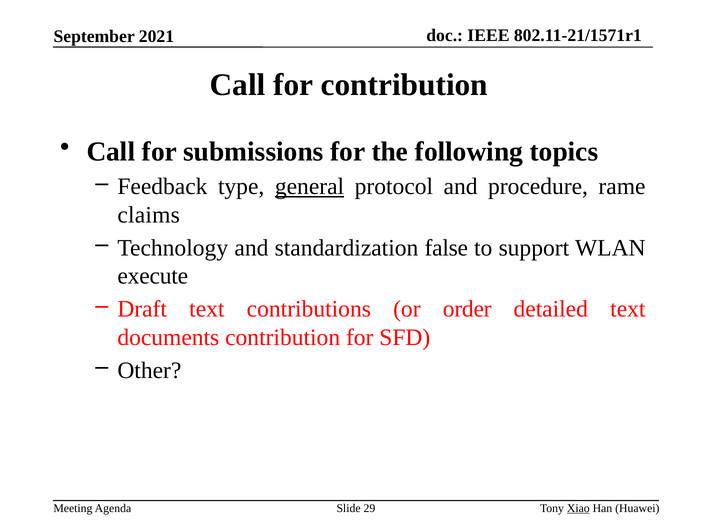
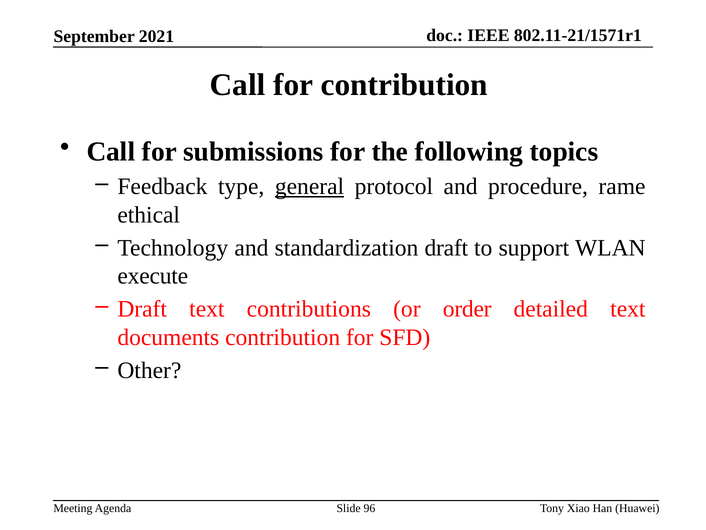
claims: claims -> ethical
standardization false: false -> draft
29: 29 -> 96
Xiao underline: present -> none
